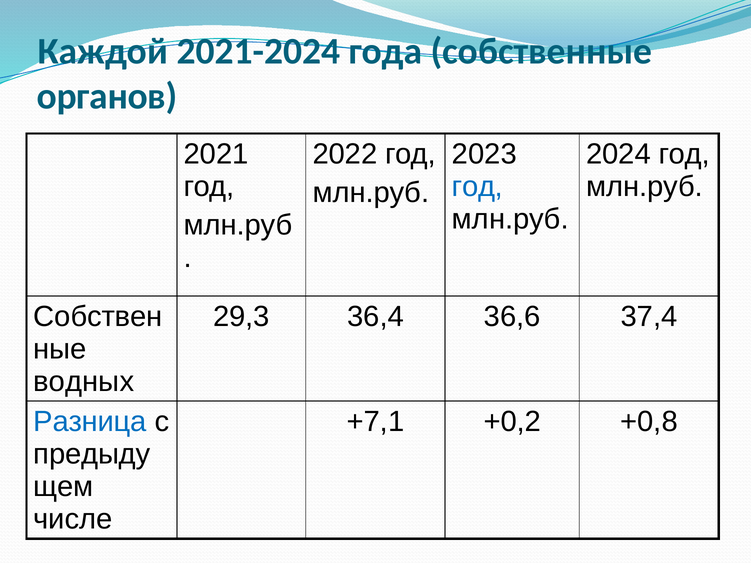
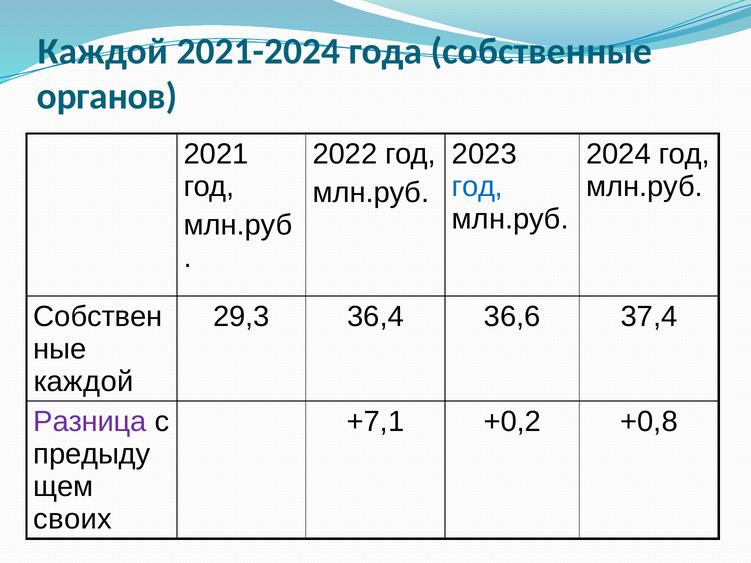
водных at (84, 382): водных -> каждой
Разница colour: blue -> purple
числе: числе -> своих
